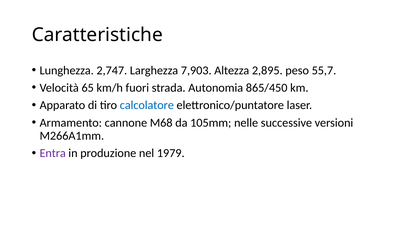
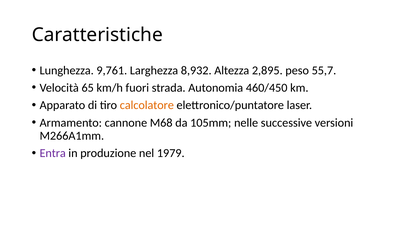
2,747: 2,747 -> 9,761
7,903: 7,903 -> 8,932
865/450: 865/450 -> 460/450
calcolatore colour: blue -> orange
